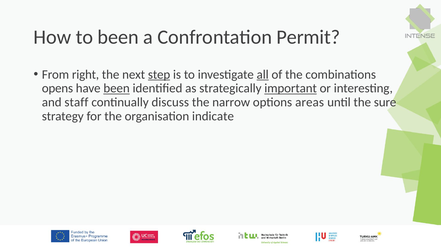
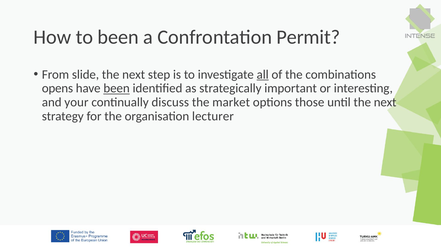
right: right -> slide
step underline: present -> none
important underline: present -> none
staff: staff -> your
narrow: narrow -> market
areas: areas -> those
until the sure: sure -> next
indicate: indicate -> lecturer
